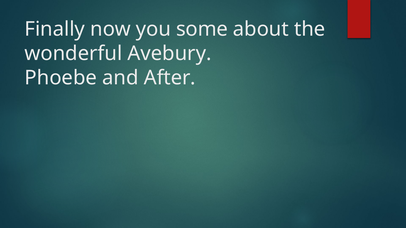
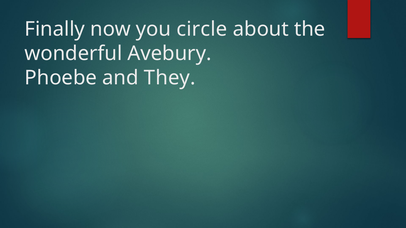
some: some -> circle
After: After -> They
